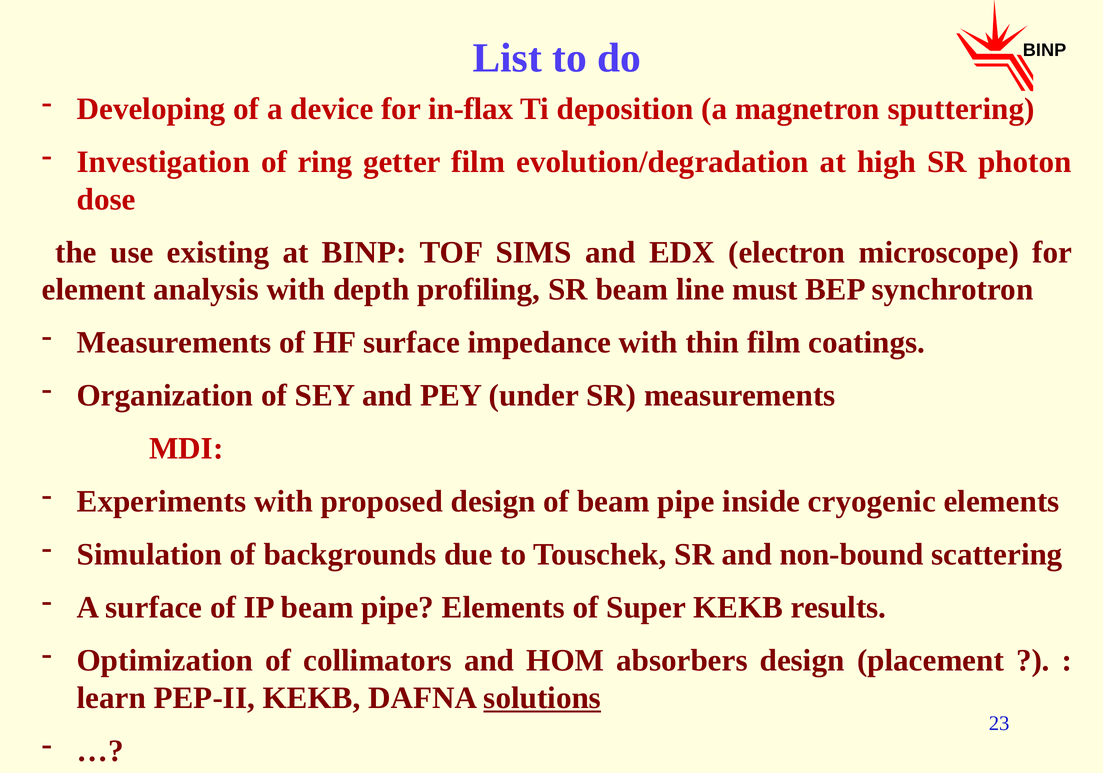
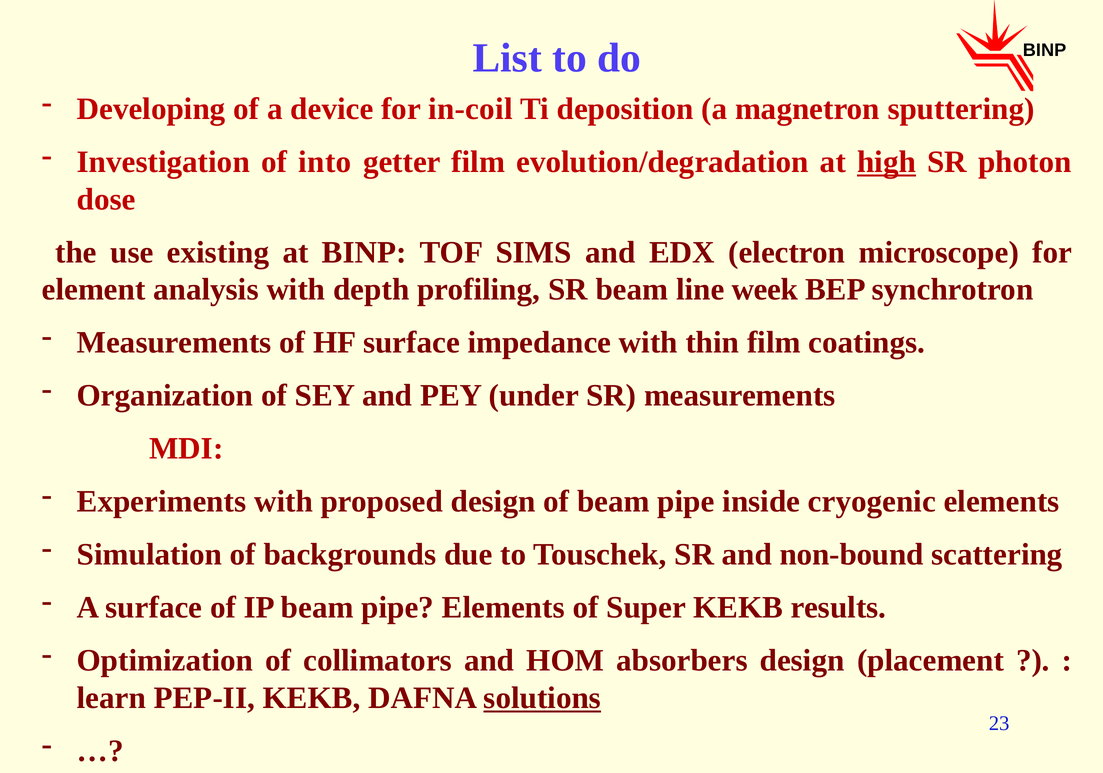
in-flax: in-flax -> in-coil
ring: ring -> into
high underline: none -> present
must: must -> week
